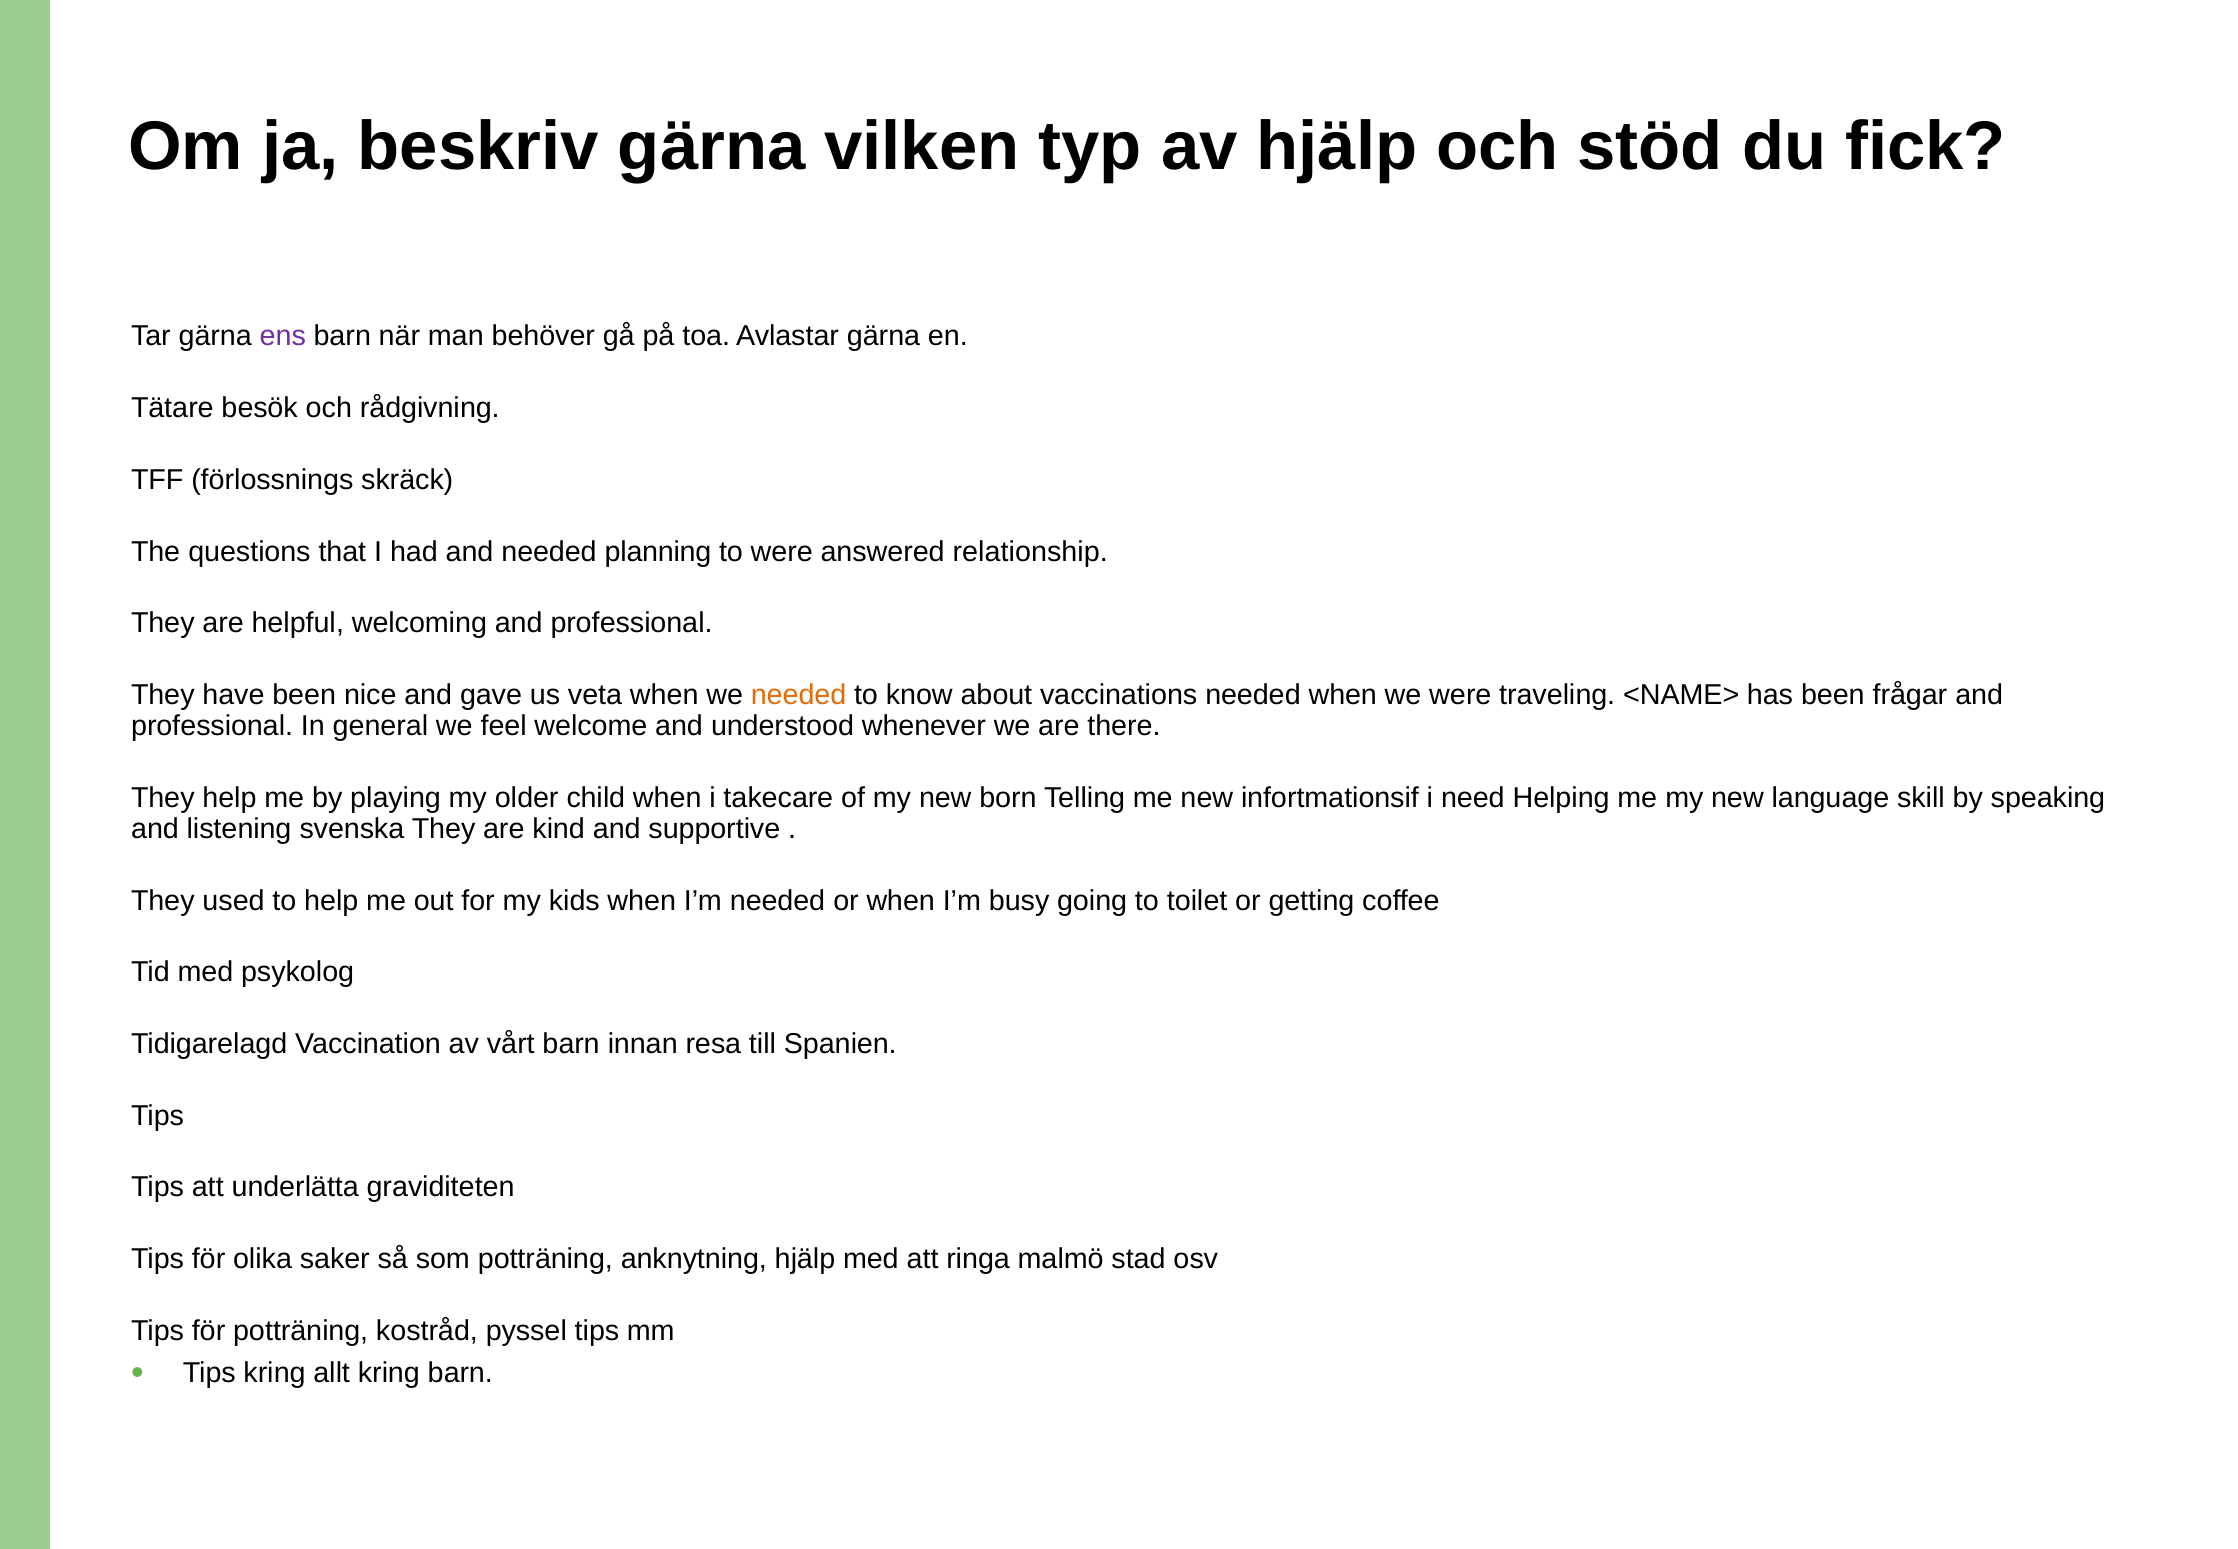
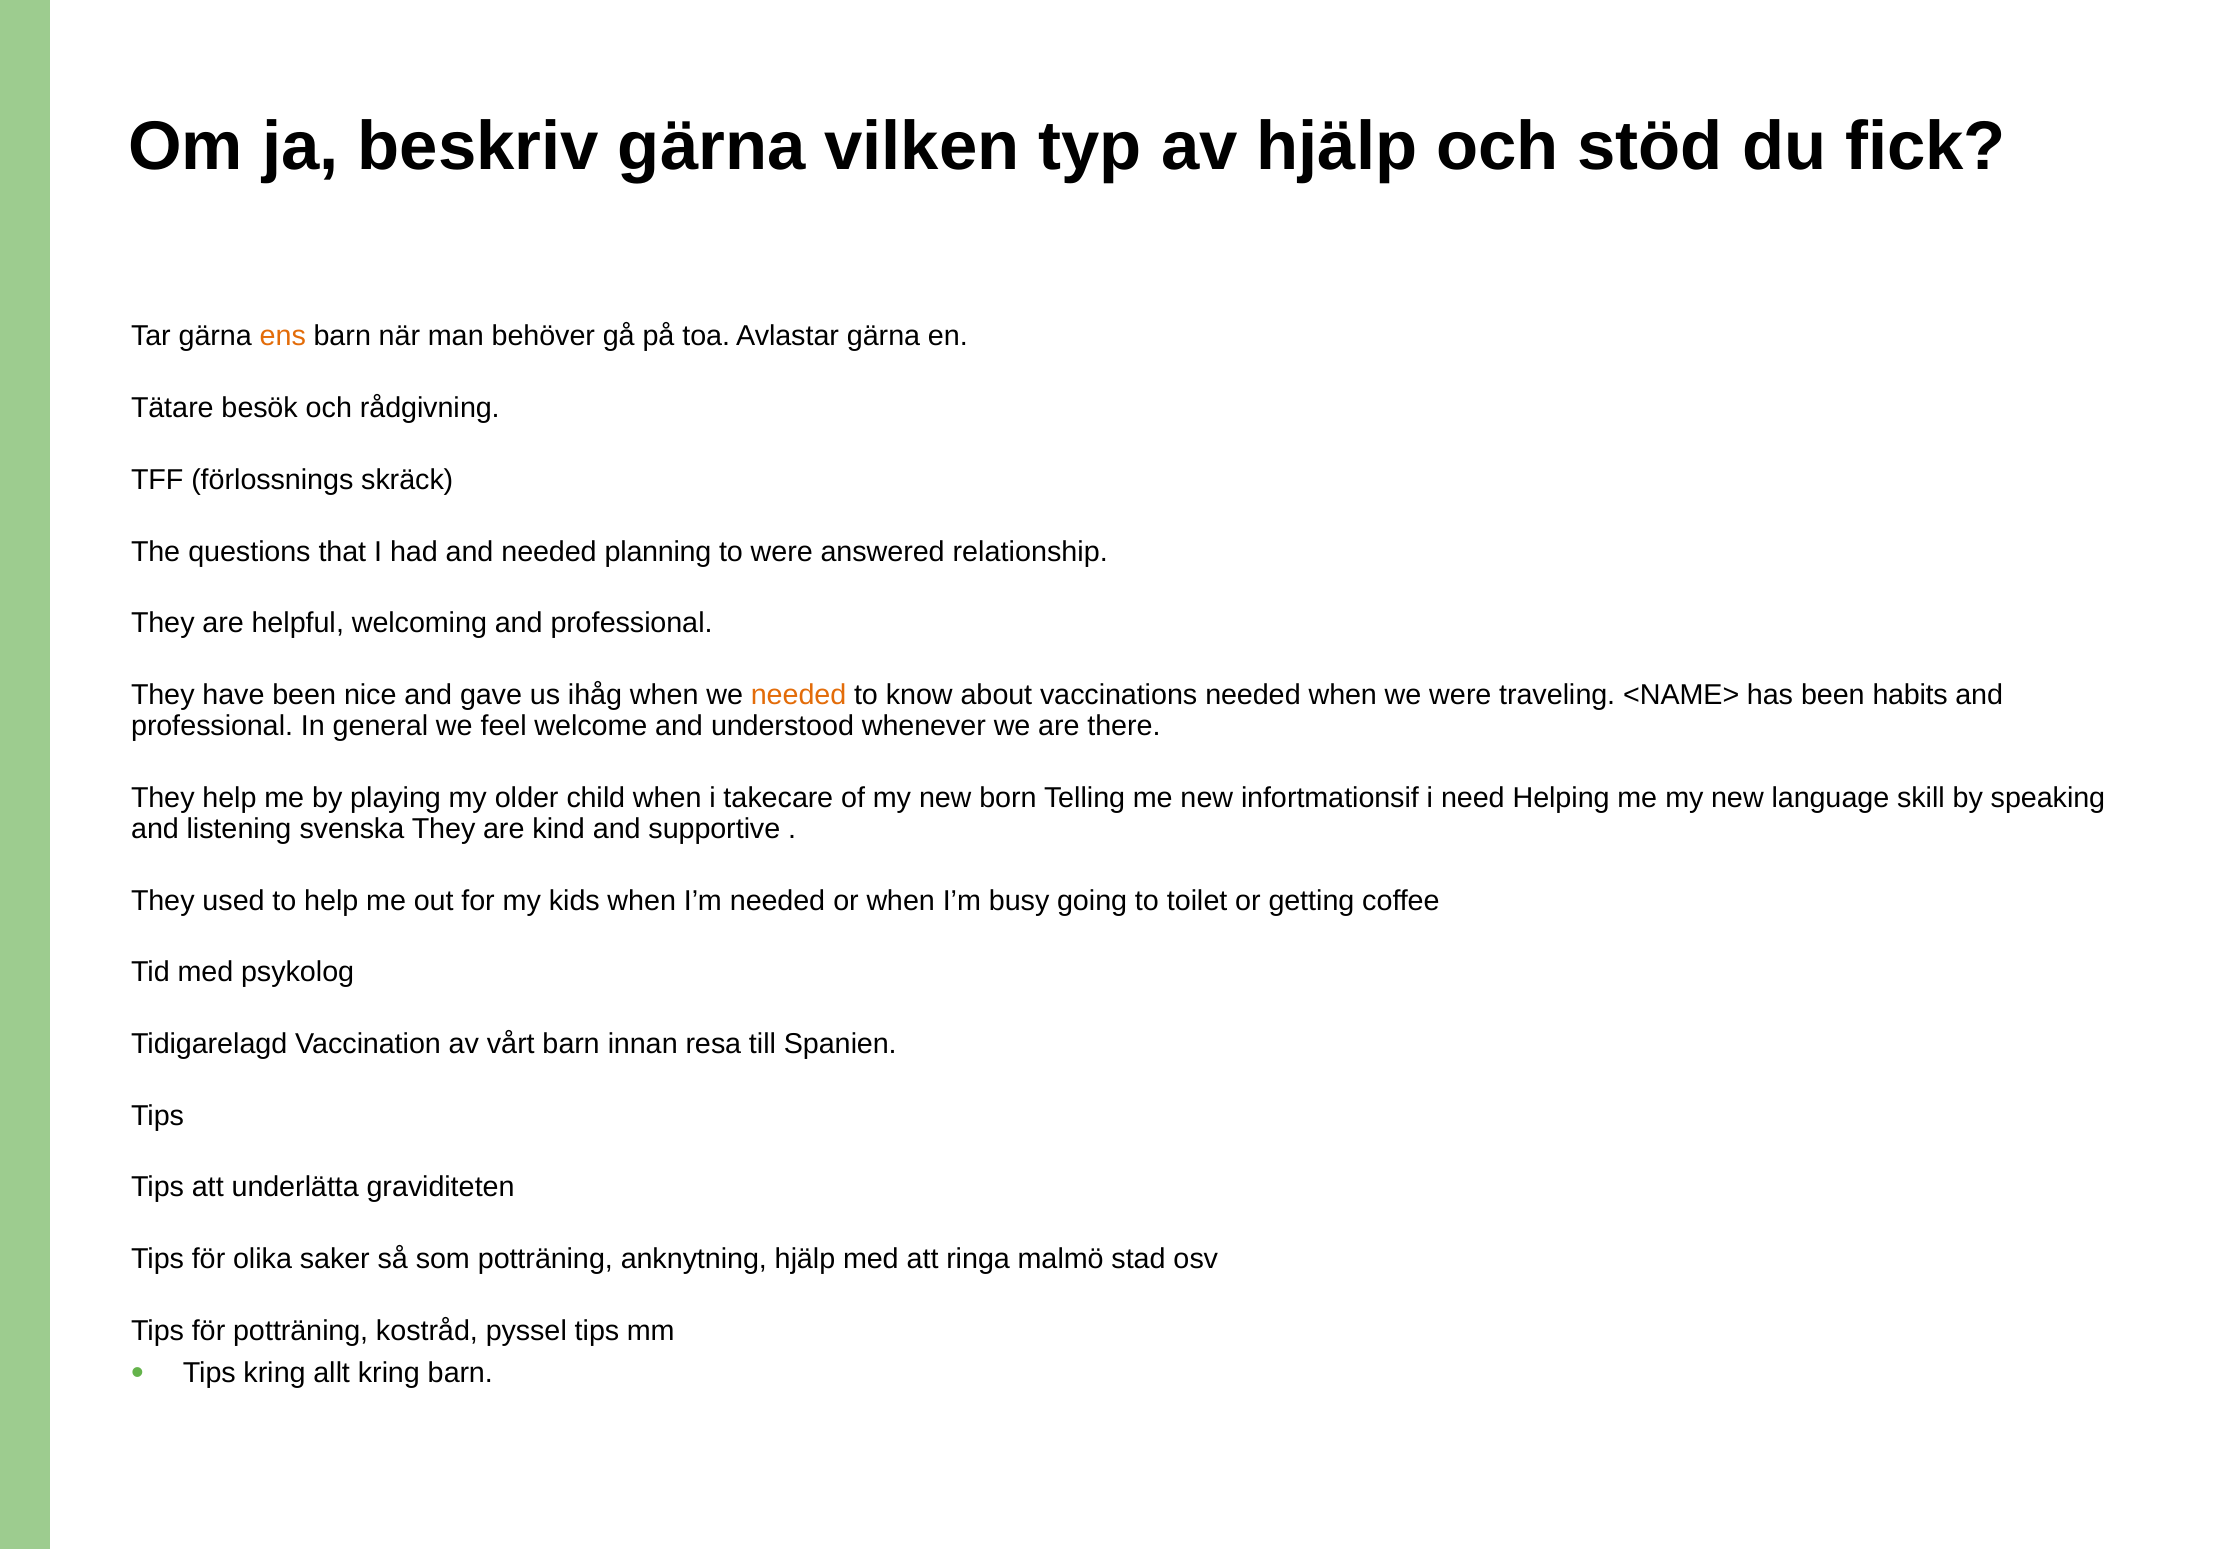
ens colour: purple -> orange
veta: veta -> ihåg
frågar: frågar -> habits
